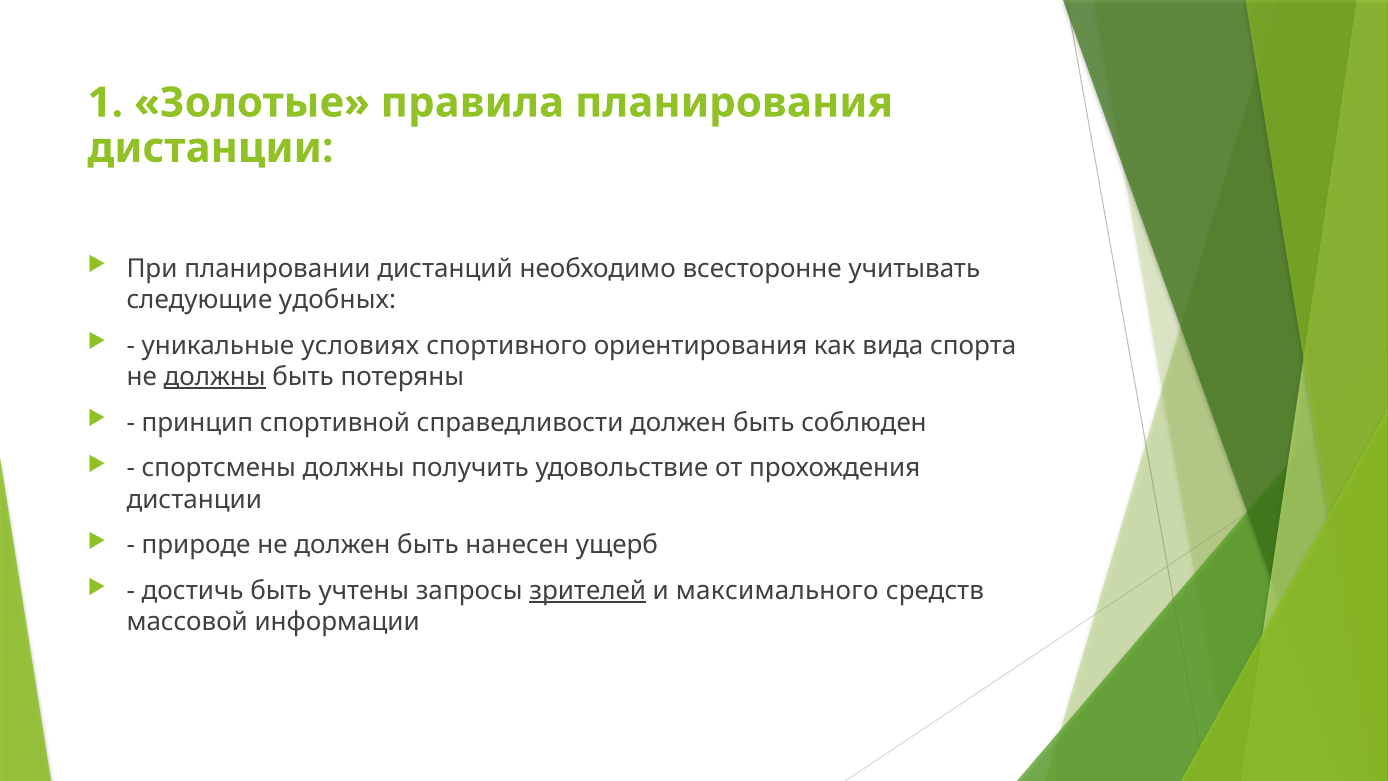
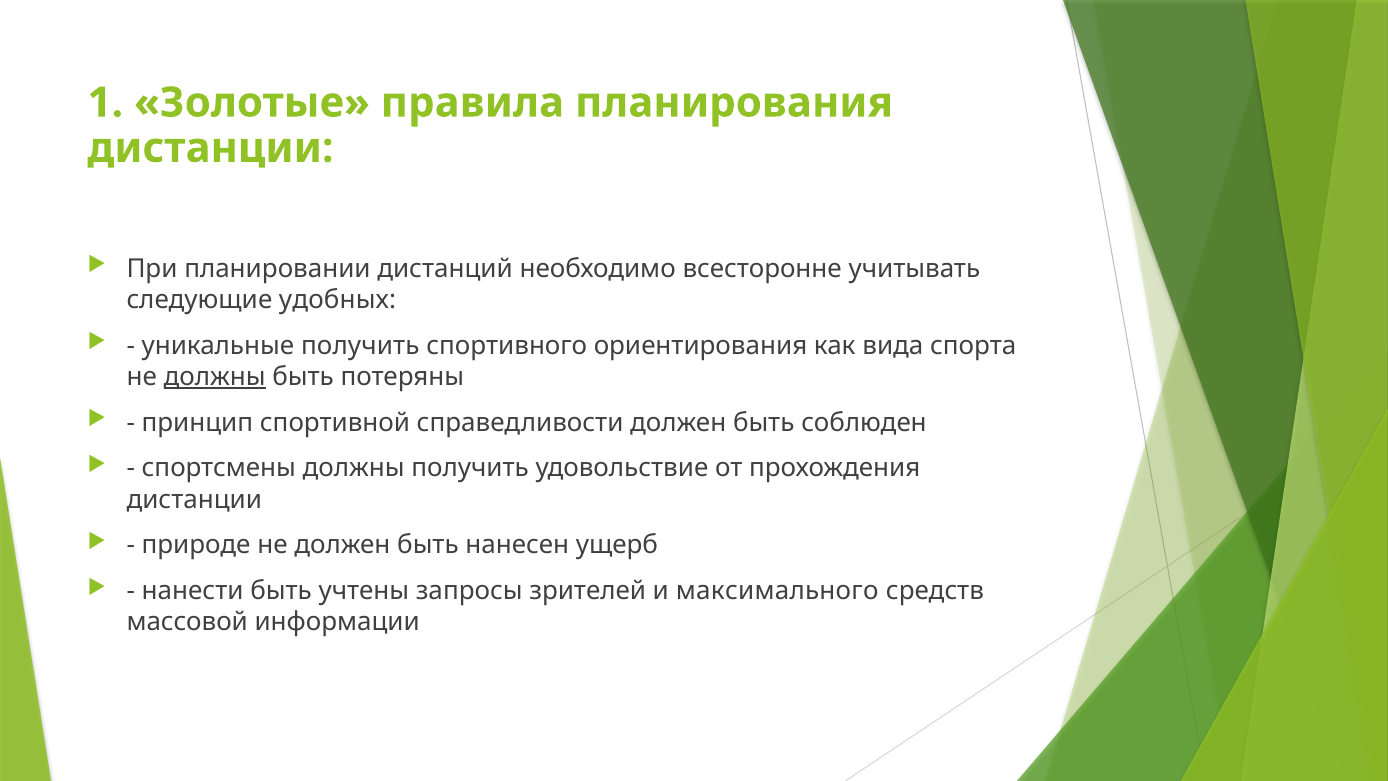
уникальные условиях: условиях -> получить
достичь: достичь -> нанести
зрителей underline: present -> none
